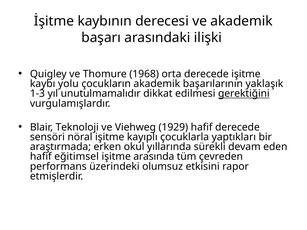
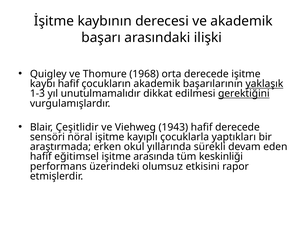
kaybı yolu: yolu -> hafif
yaklaşık underline: none -> present
Teknoloji: Teknoloji -> Çeşitlidir
1929: 1929 -> 1943
çevreden: çevreden -> keskinliği
